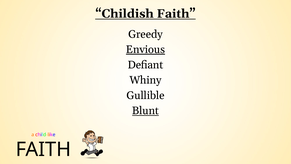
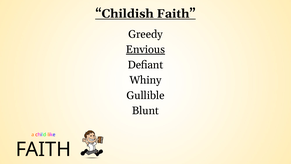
Blunt underline: present -> none
